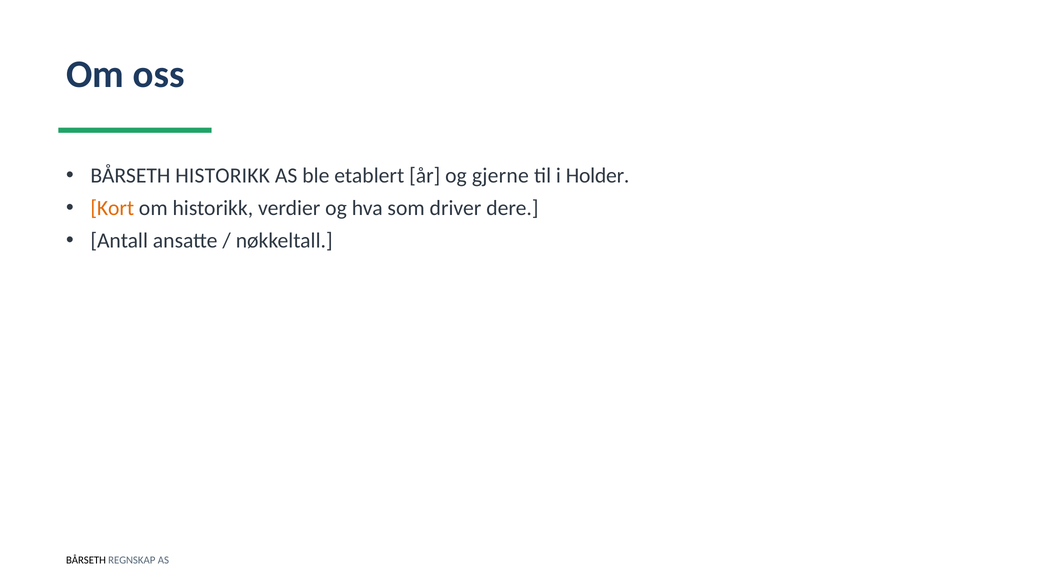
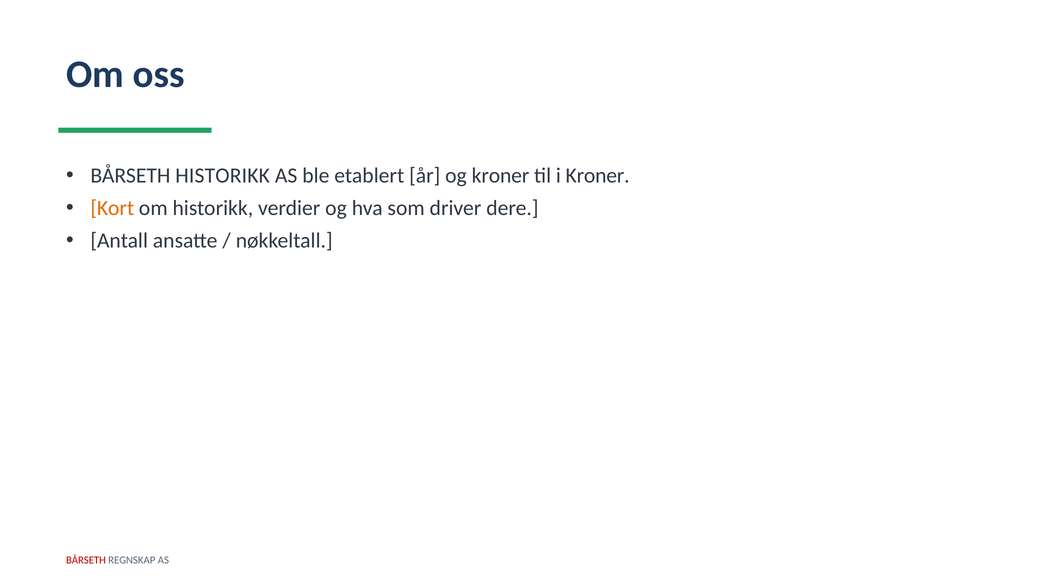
og gjerne: gjerne -> kroner
i Holder: Holder -> Kroner
BÅRSETH at (86, 560) colour: black -> red
